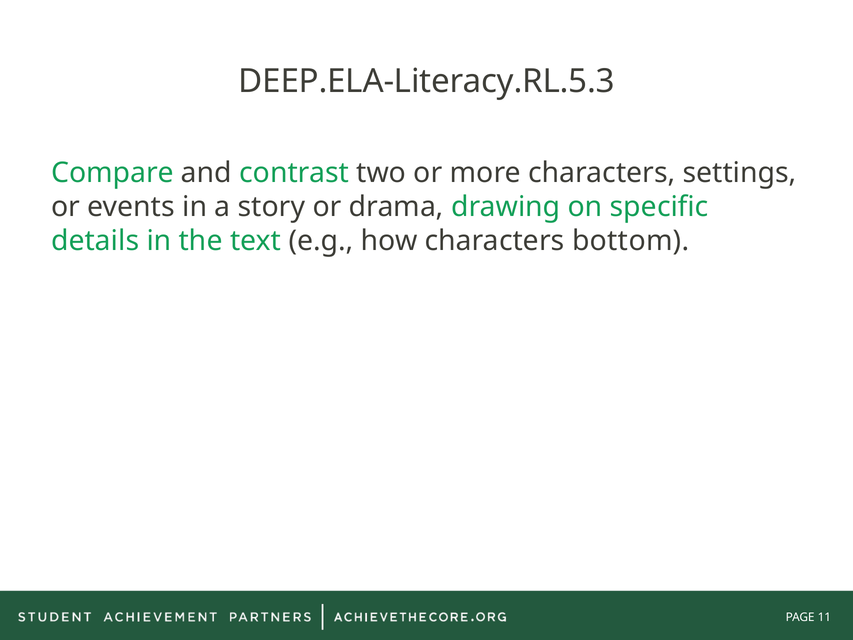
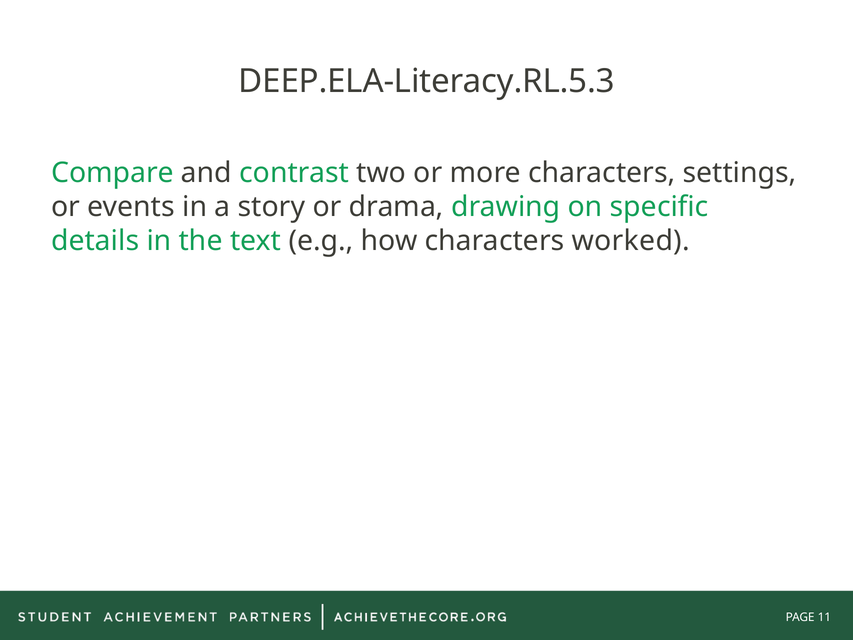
bottom: bottom -> worked
